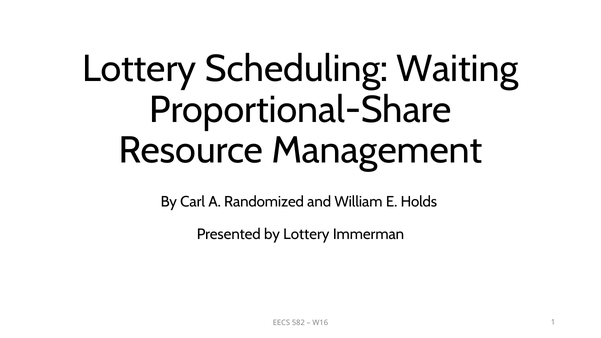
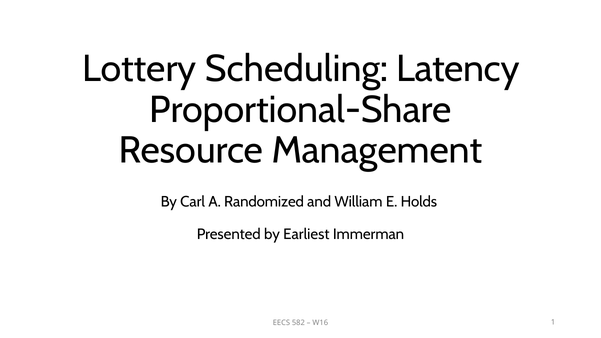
Waiting: Waiting -> Latency
by Lottery: Lottery -> Earliest
